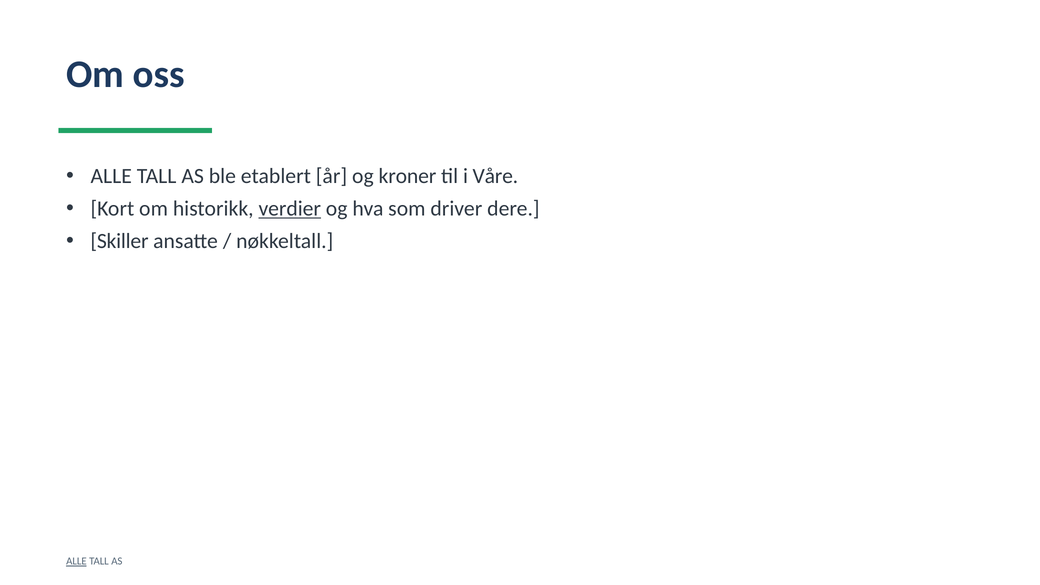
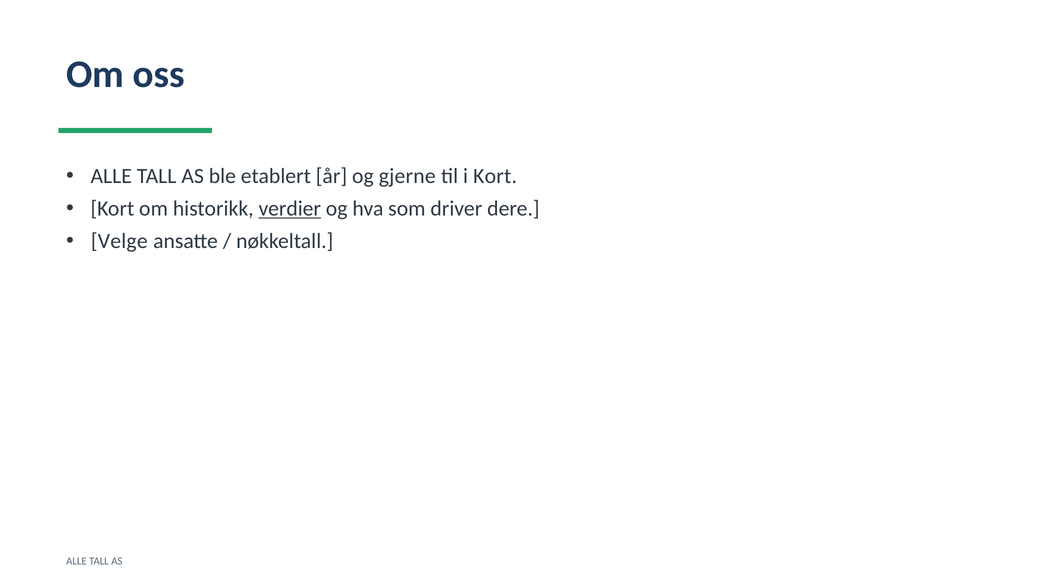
kroner: kroner -> gjerne
i Våre: Våre -> Kort
Skiller: Skiller -> Velge
ALLE at (76, 561) underline: present -> none
